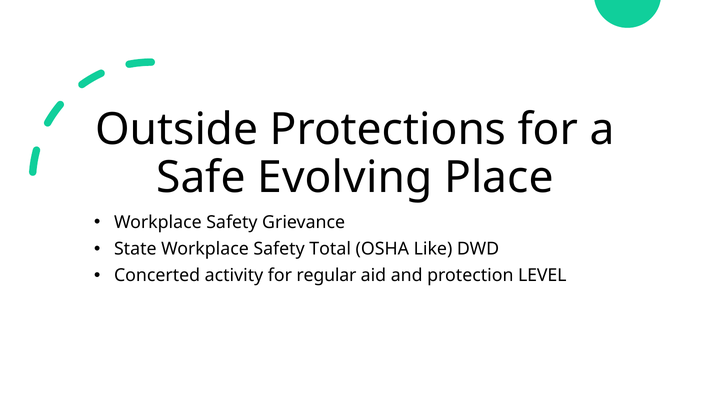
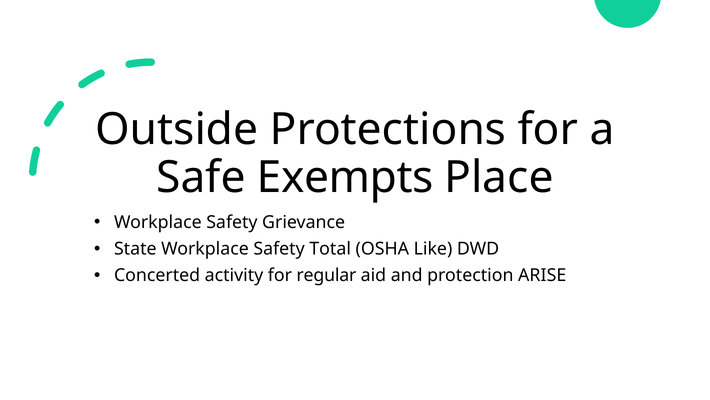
Evolving: Evolving -> Exempts
LEVEL: LEVEL -> ARISE
